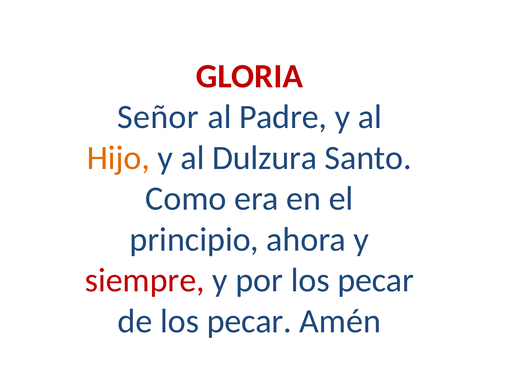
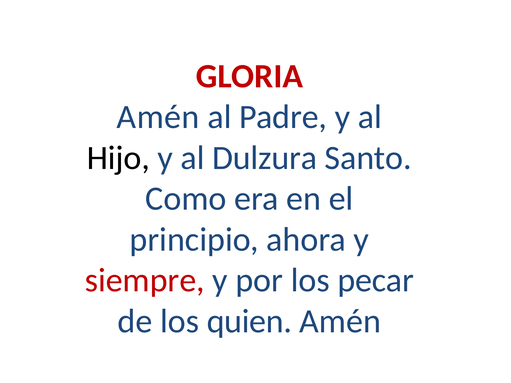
Señor at (158, 117): Señor -> Amén
Hijo colour: orange -> black
de los pecar: pecar -> quien
